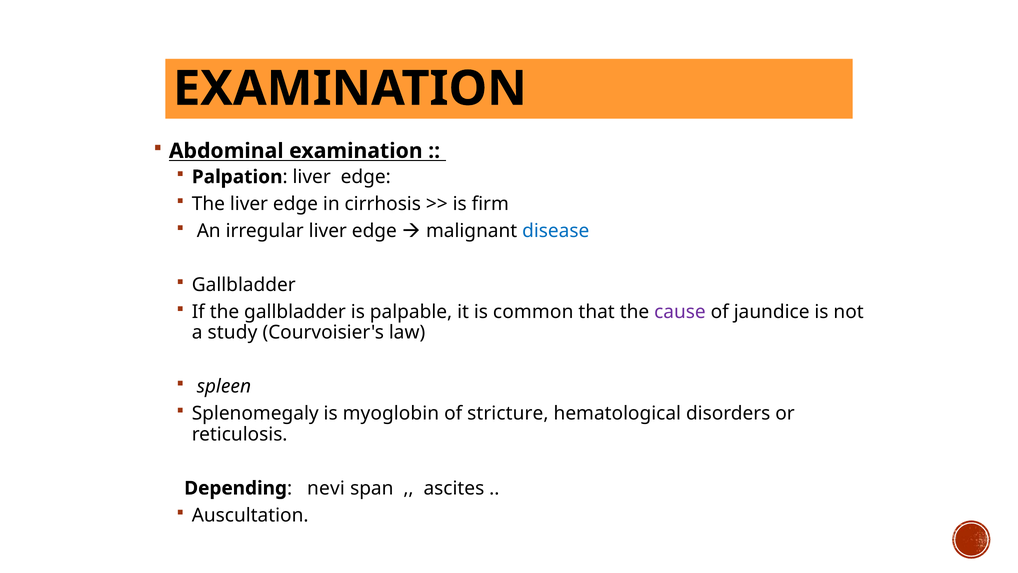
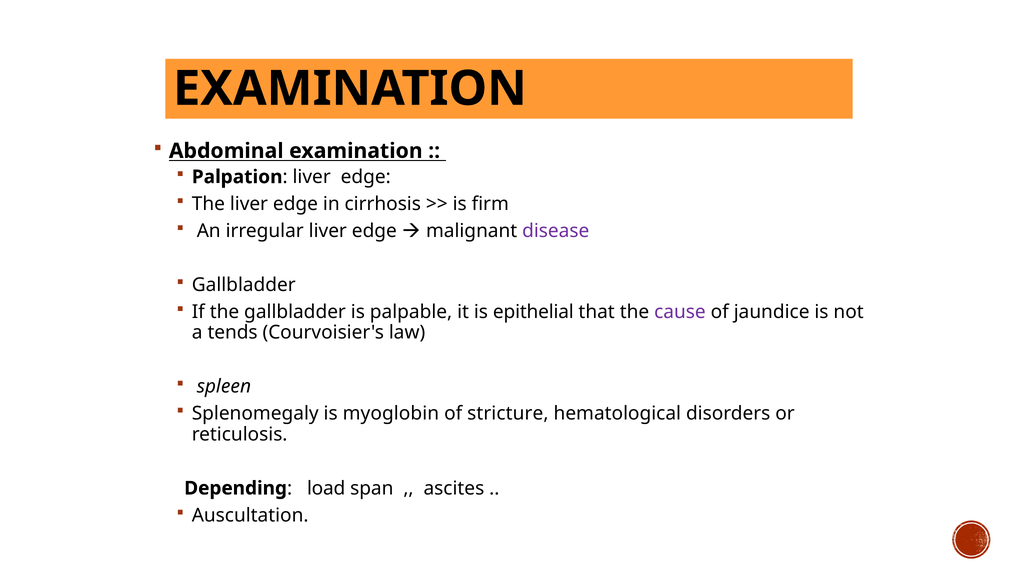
disease colour: blue -> purple
common: common -> epithelial
study: study -> tends
nevi: nevi -> load
